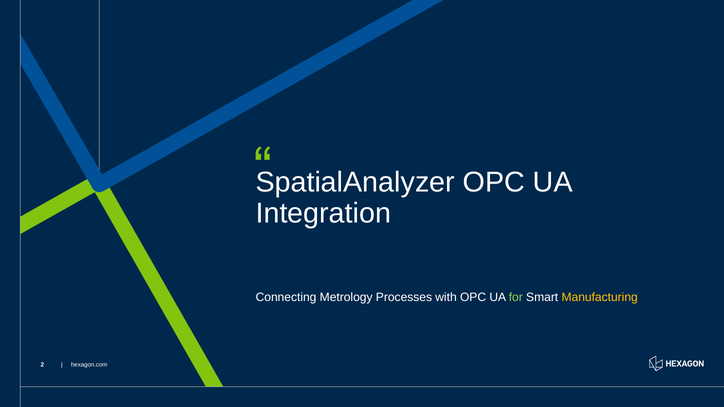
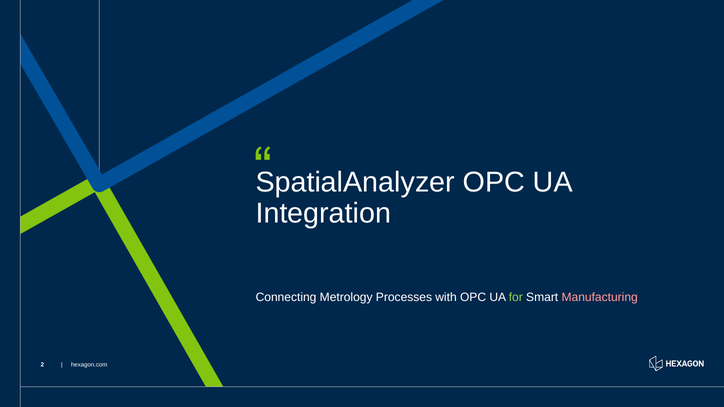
Manufacturing colour: yellow -> pink
